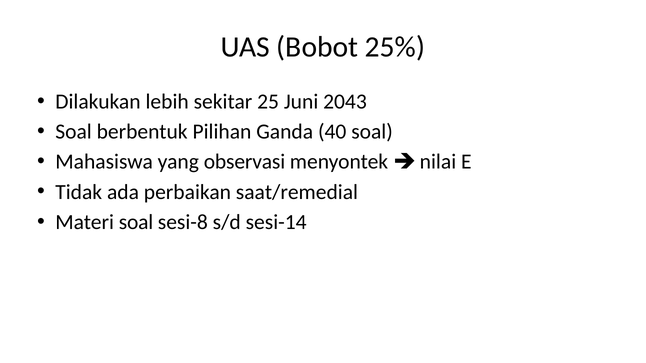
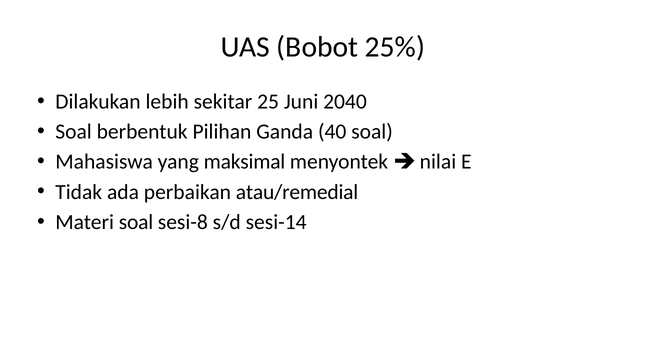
2043: 2043 -> 2040
observasi: observasi -> maksimal
saat/remedial: saat/remedial -> atau/remedial
